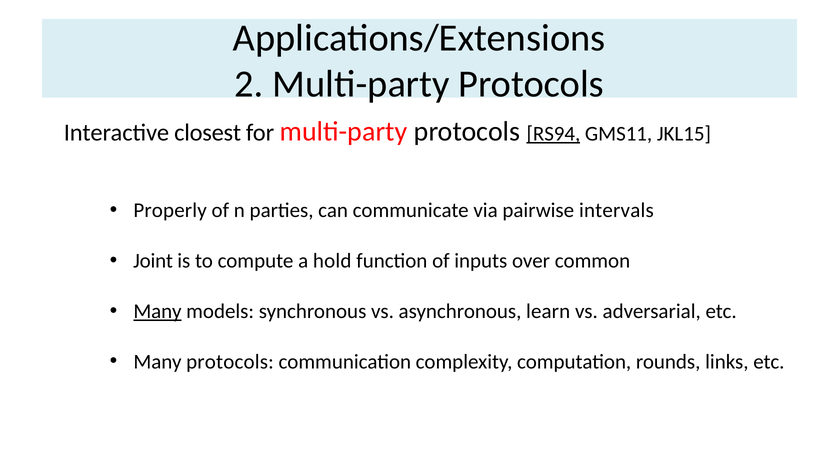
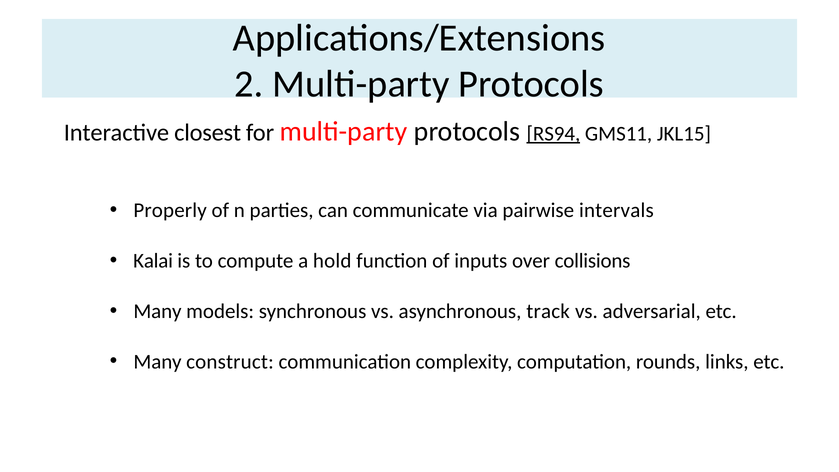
Joint: Joint -> Kalai
common: common -> collisions
Many at (158, 311) underline: present -> none
learn: learn -> track
Many protocols: protocols -> construct
